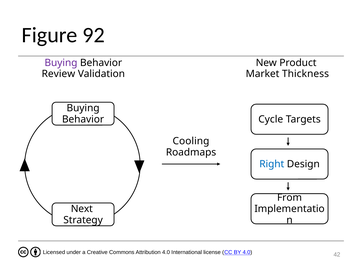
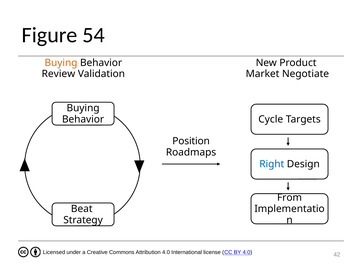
92: 92 -> 54
Buying at (61, 63) colour: purple -> orange
Thickness: Thickness -> Negotiate
Cooling: Cooling -> Position
Next: Next -> Beat
